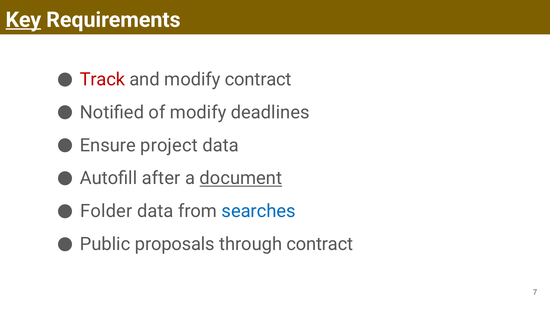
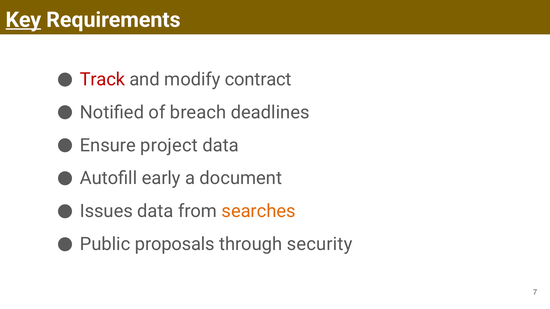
of modify: modify -> breach
after: after -> early
document underline: present -> none
Folder: Folder -> Issues
searches colour: blue -> orange
through contract: contract -> security
